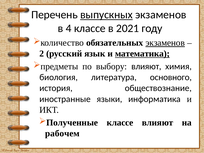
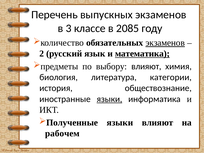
выпускных underline: present -> none
4: 4 -> 3
2021: 2021 -> 2085
основного: основного -> категории
языки at (109, 99) underline: none -> present
Полученные классе: классе -> языки
